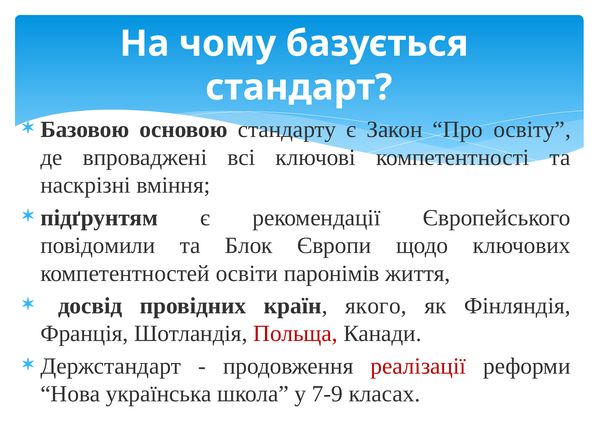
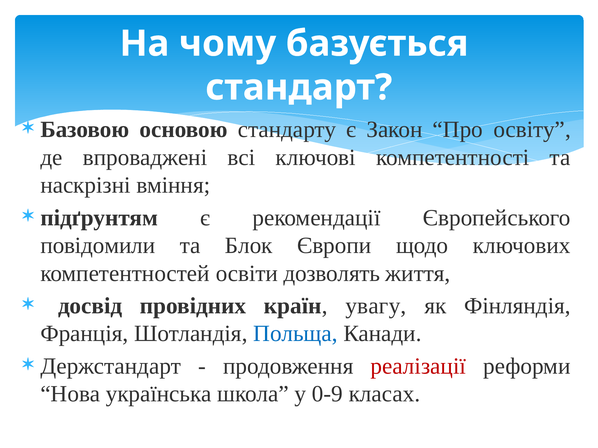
паронімів: паронімів -> дозволять
якого: якого -> увагу
Польща colour: red -> blue
7-9: 7-9 -> 0-9
